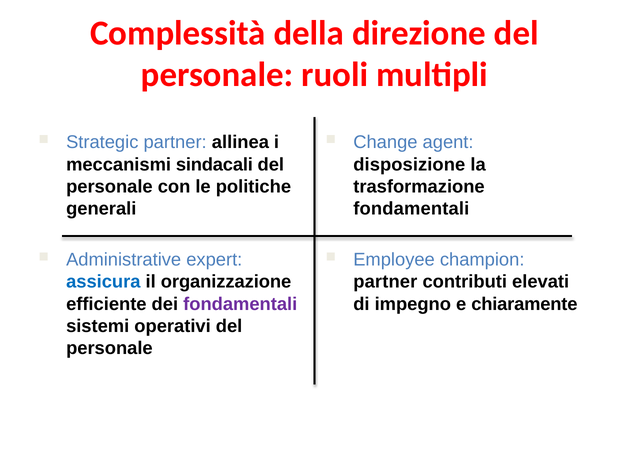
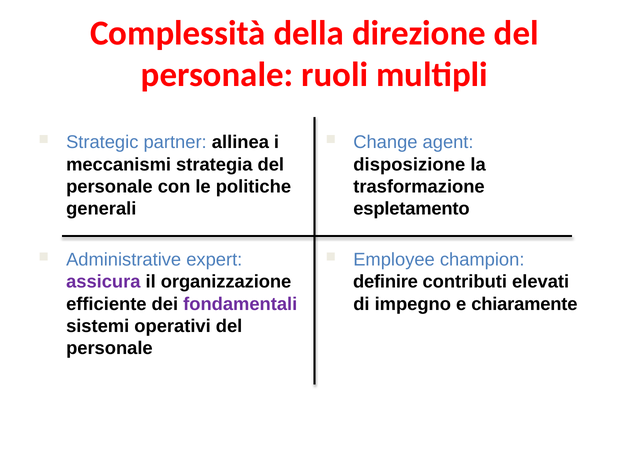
sindacali: sindacali -> strategia
fondamentali at (411, 208): fondamentali -> espletamento
assicura colour: blue -> purple
partner at (385, 282): partner -> definire
